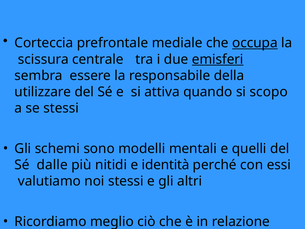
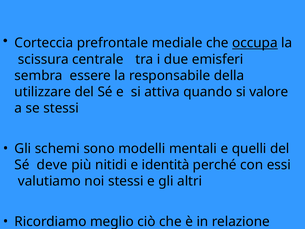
emisferi underline: present -> none
scopo: scopo -> valore
dalle: dalle -> deve
